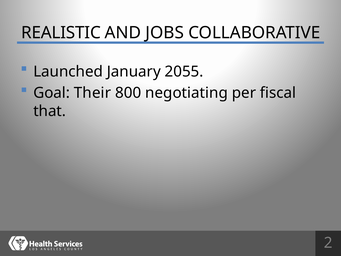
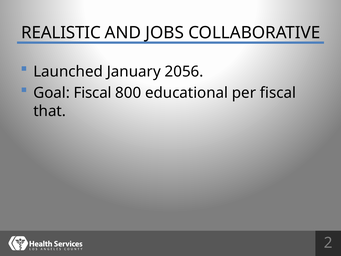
2055: 2055 -> 2056
Goal Their: Their -> Fiscal
negotiating: negotiating -> educational
